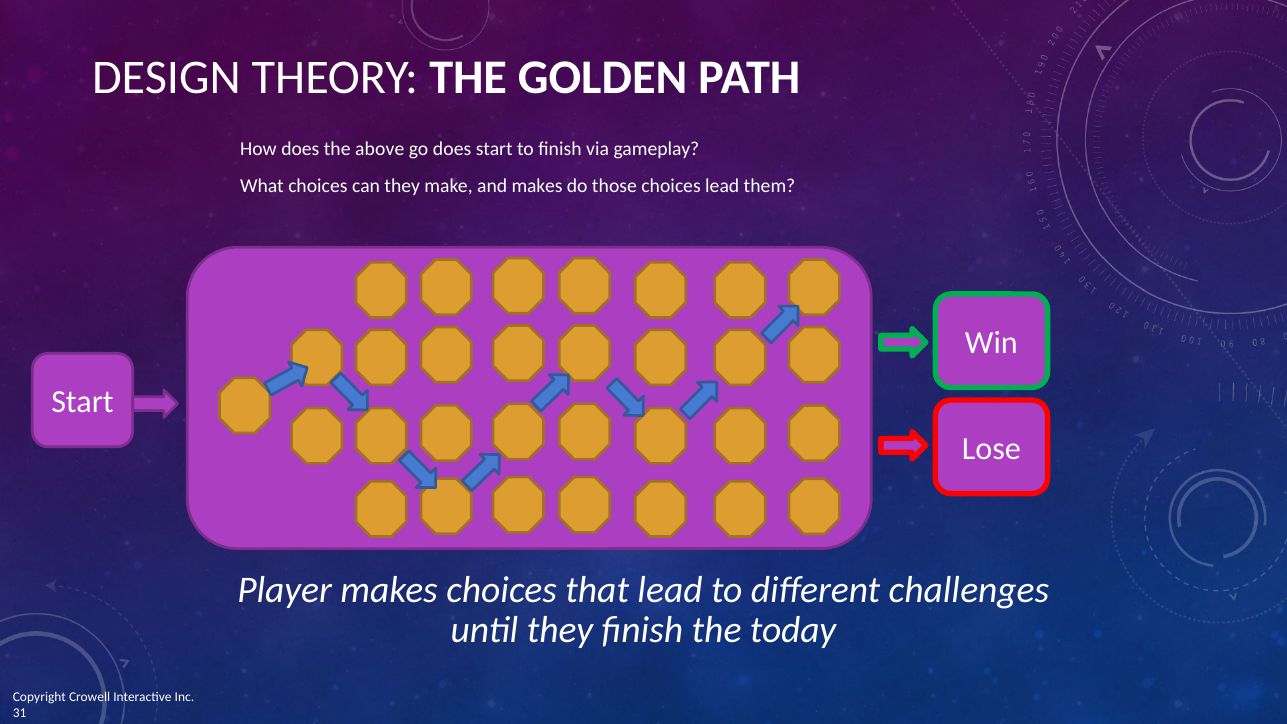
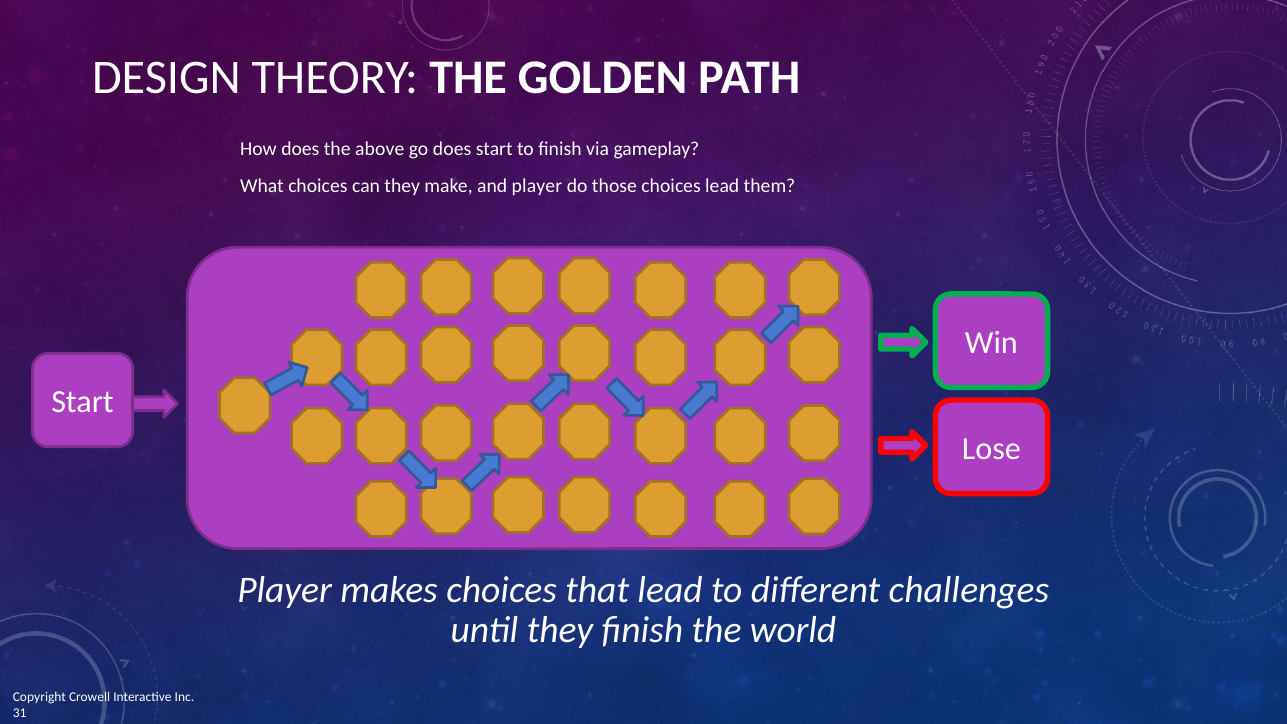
and makes: makes -> player
today: today -> world
